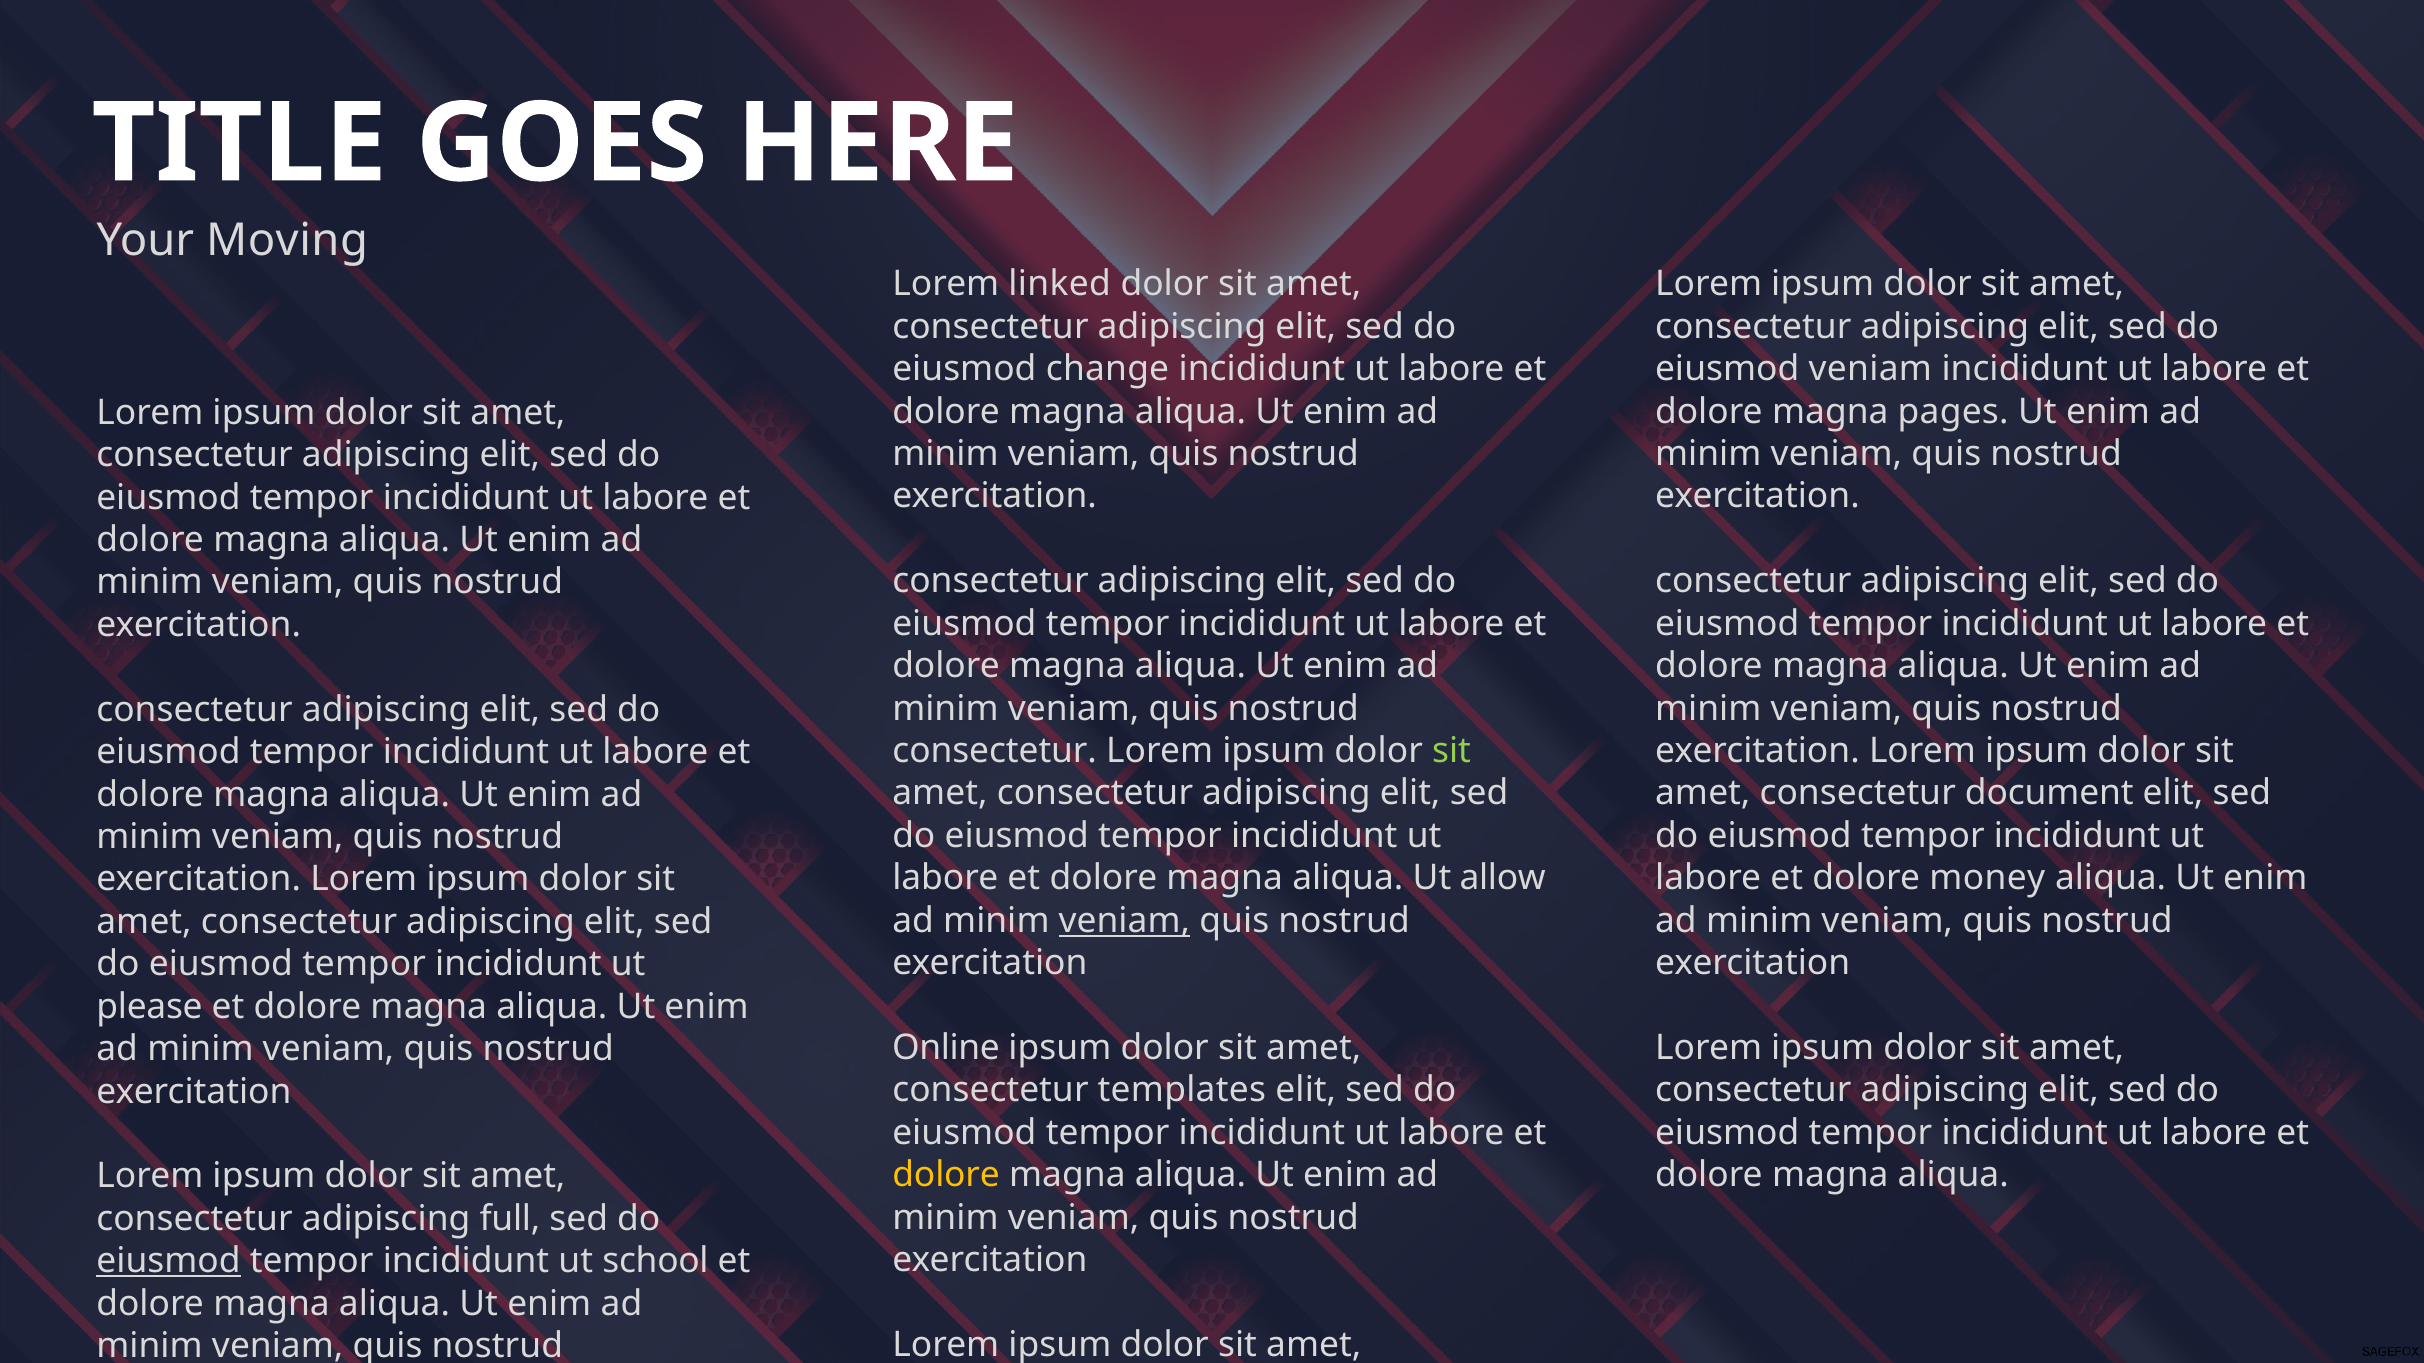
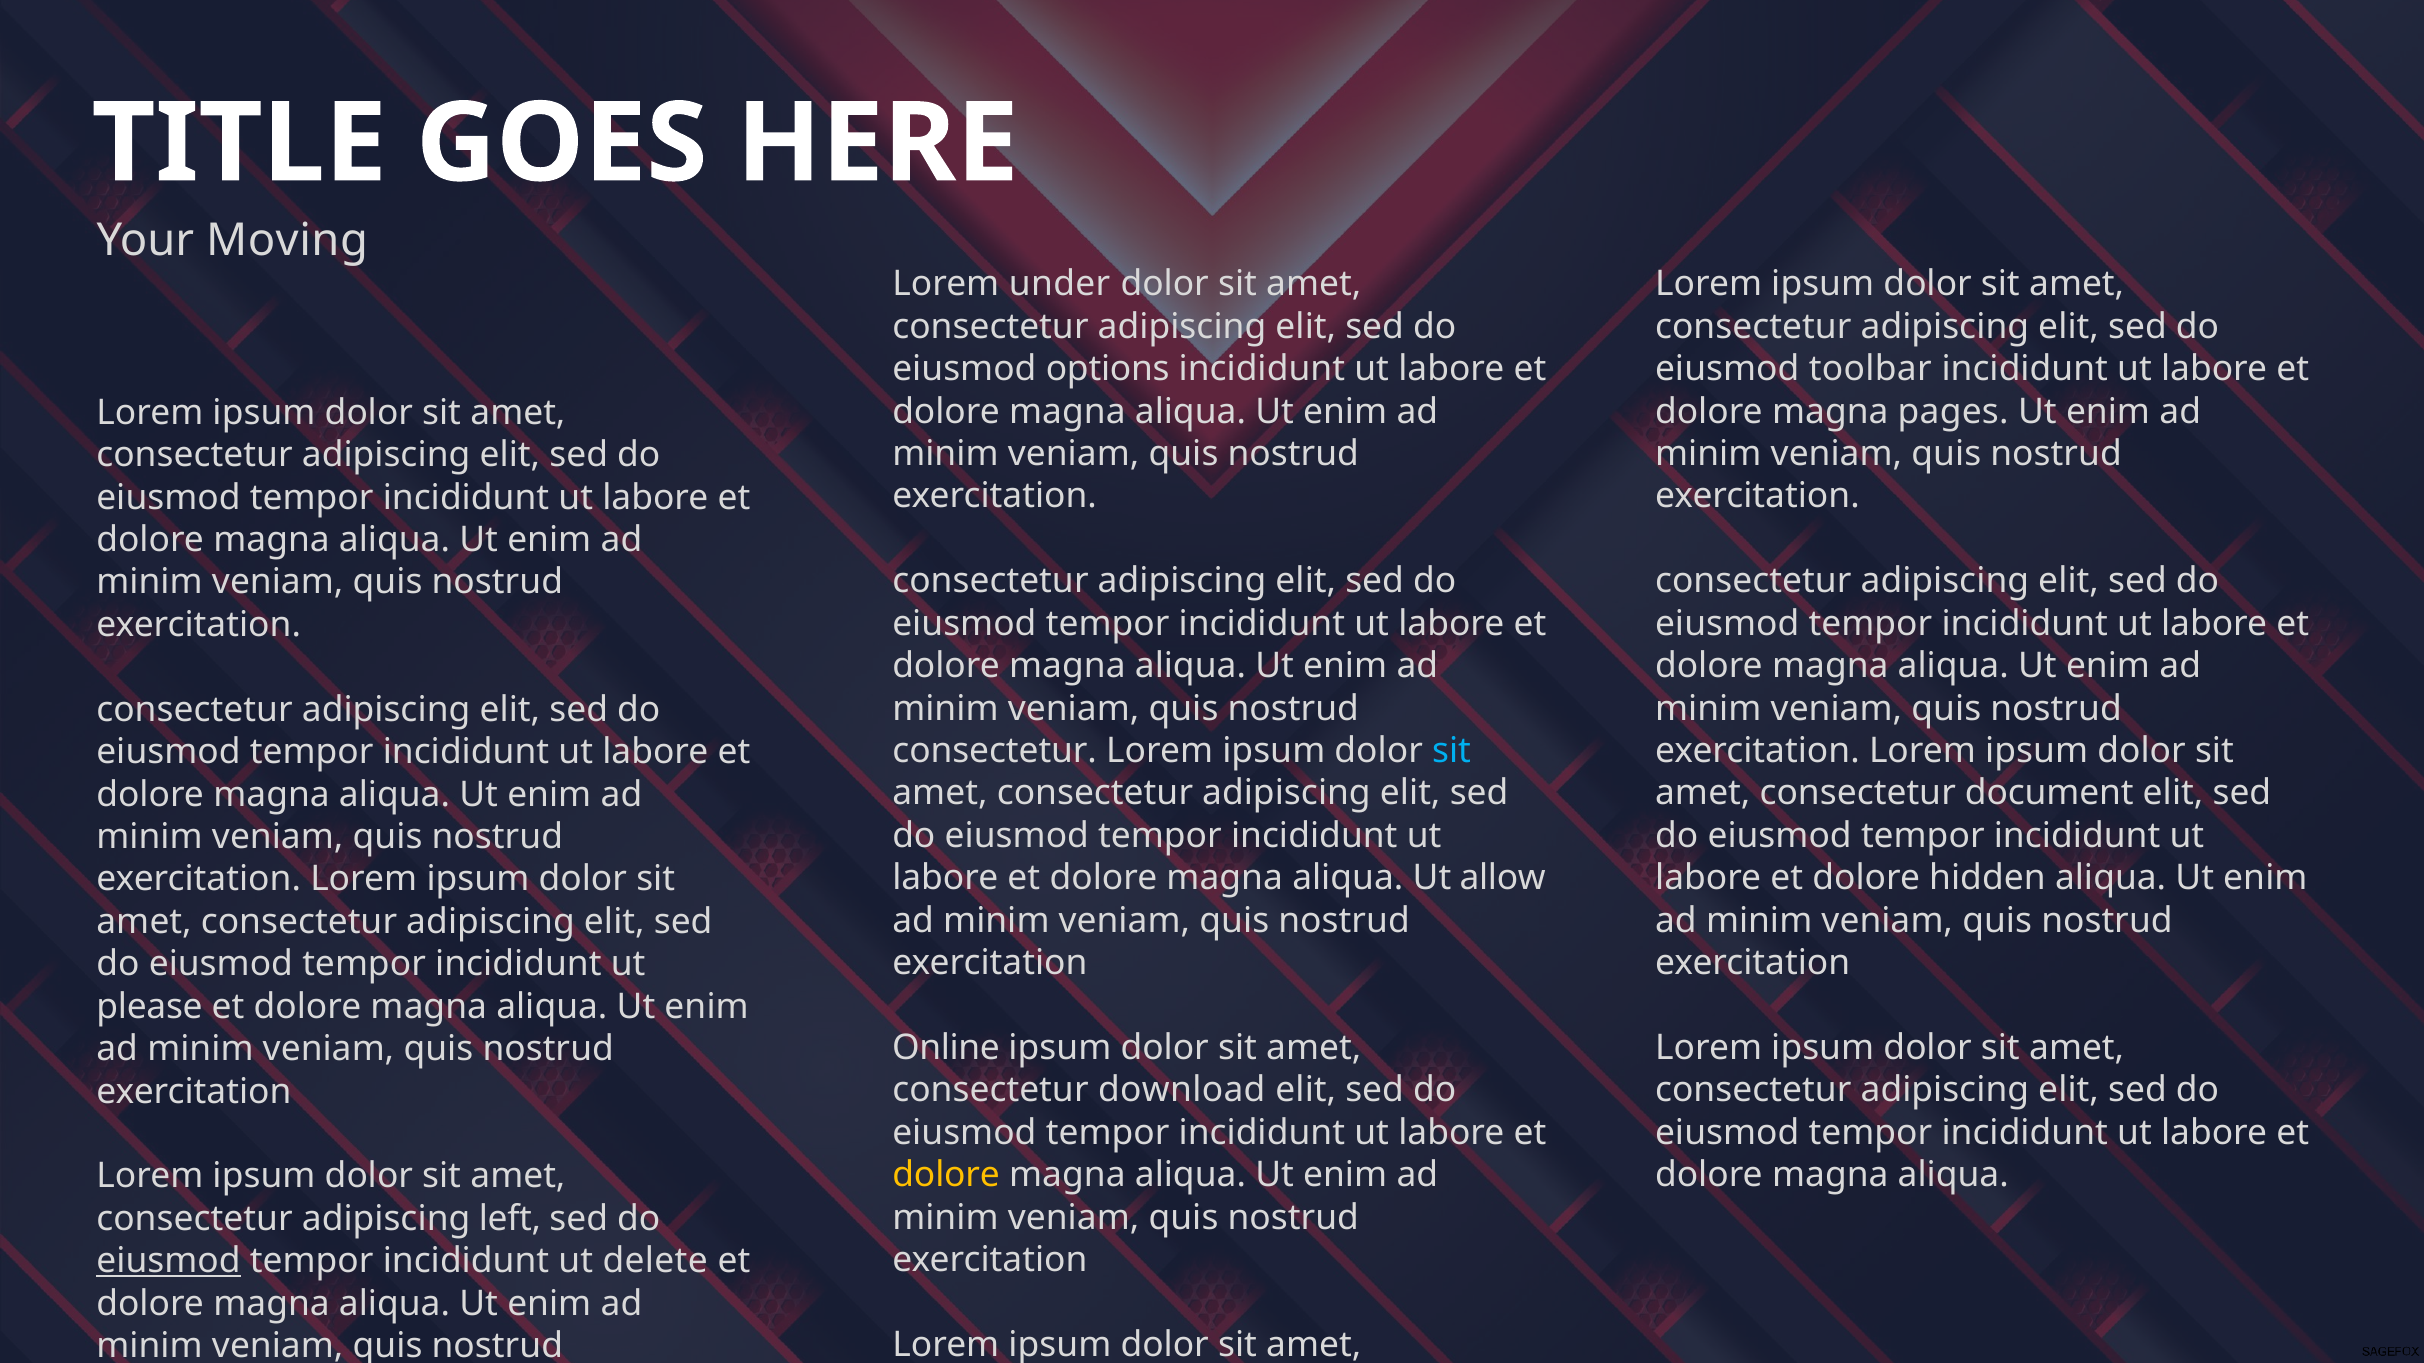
linked: linked -> under
change: change -> options
eiusmod veniam: veniam -> toolbar
sit at (1452, 751) colour: light green -> light blue
money: money -> hidden
veniam at (1124, 921) underline: present -> none
templates: templates -> download
full: full -> left
school: school -> delete
